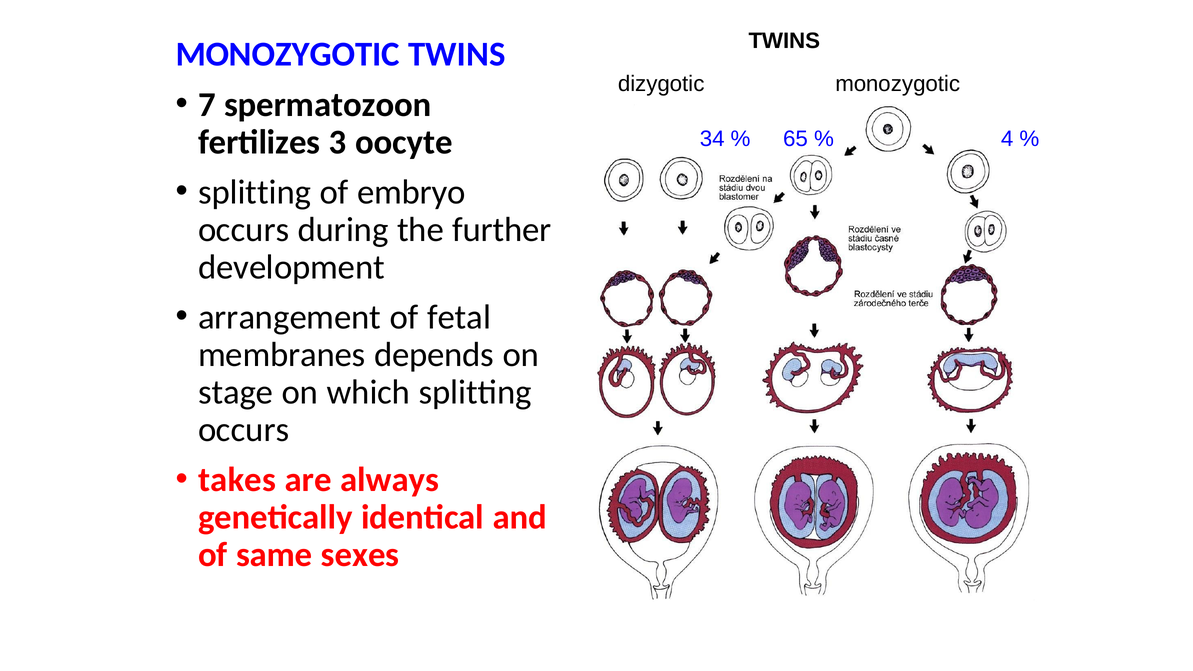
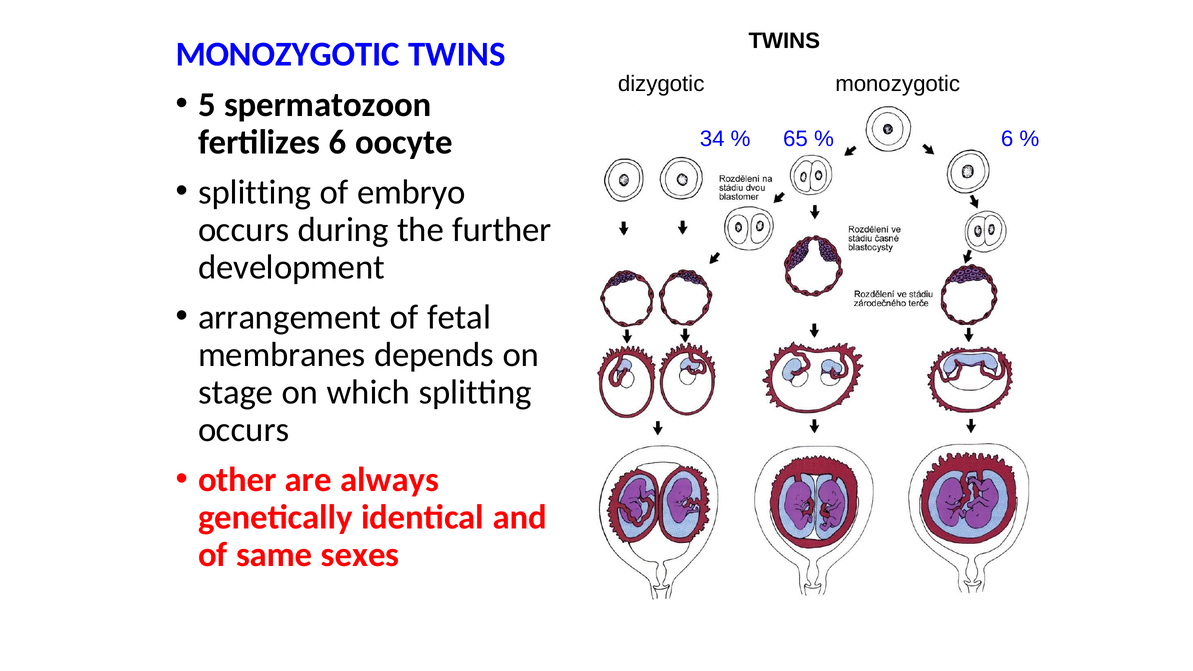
7: 7 -> 5
fertilizes 3: 3 -> 6
4 at (1007, 139): 4 -> 6
takes: takes -> other
